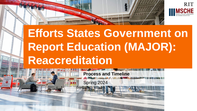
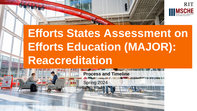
Government: Government -> Assessment
Report at (46, 47): Report -> Efforts
